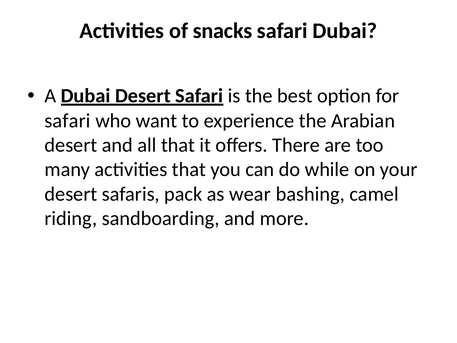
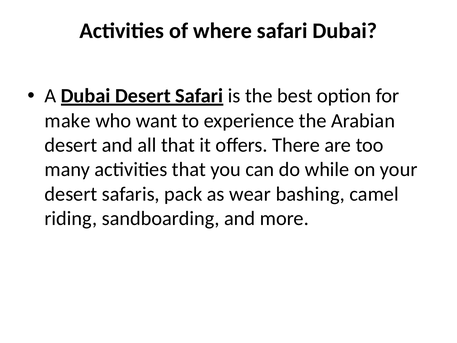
snacks: snacks -> where
safari at (68, 121): safari -> make
